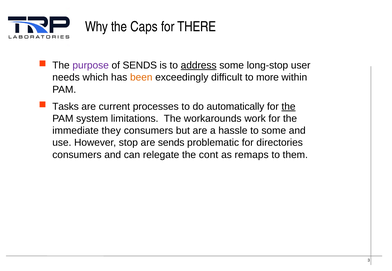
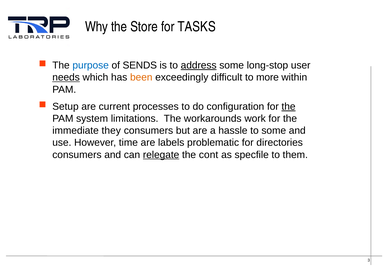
Caps: Caps -> Store
THERE: THERE -> TASKS
purpose colour: purple -> blue
needs underline: none -> present
Tasks: Tasks -> Setup
automatically: automatically -> configuration
stop: stop -> time
are sends: sends -> labels
relegate underline: none -> present
remaps: remaps -> specfile
